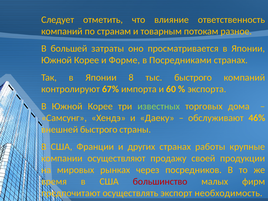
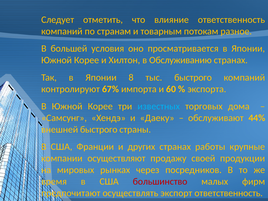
затраты: затраты -> условия
Форме: Форме -> Хилтон
Посредниками: Посредниками -> Обслуживанию
известных colour: light green -> light blue
46%: 46% -> 44%
экспорт необходимость: необходимость -> ответственность
